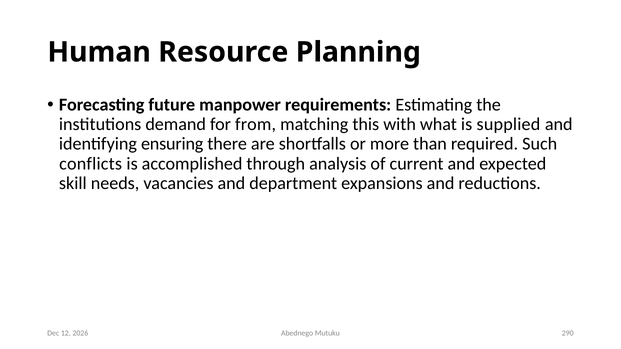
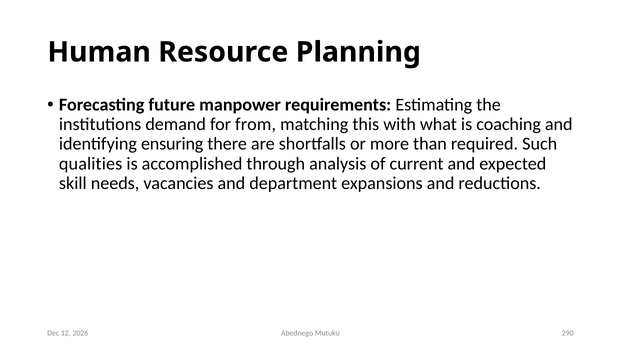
supplied: supplied -> coaching
conflicts: conflicts -> qualities
